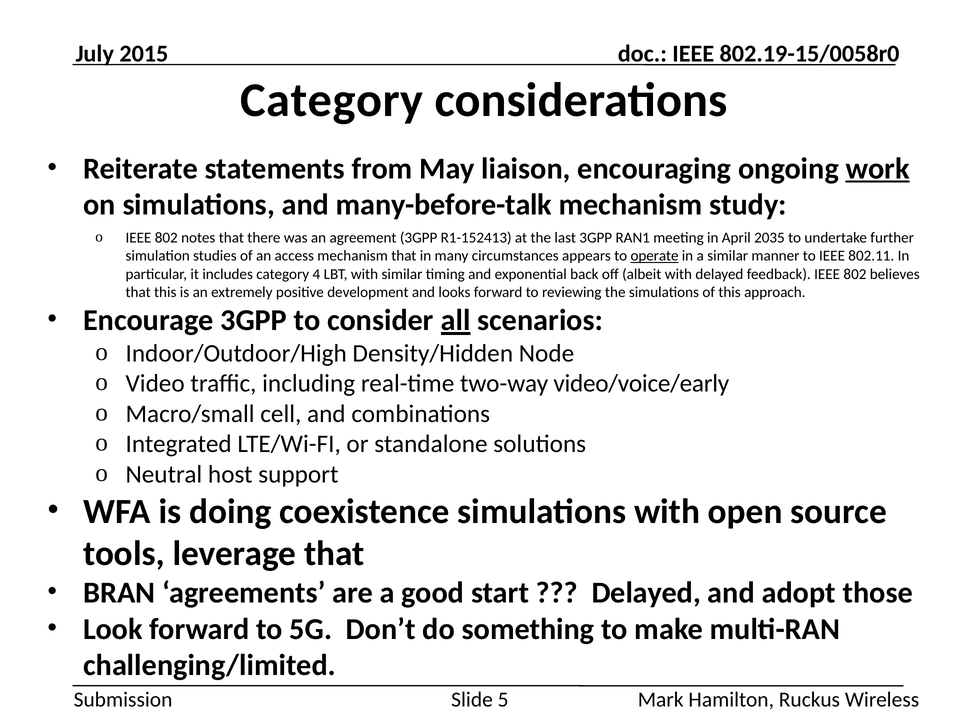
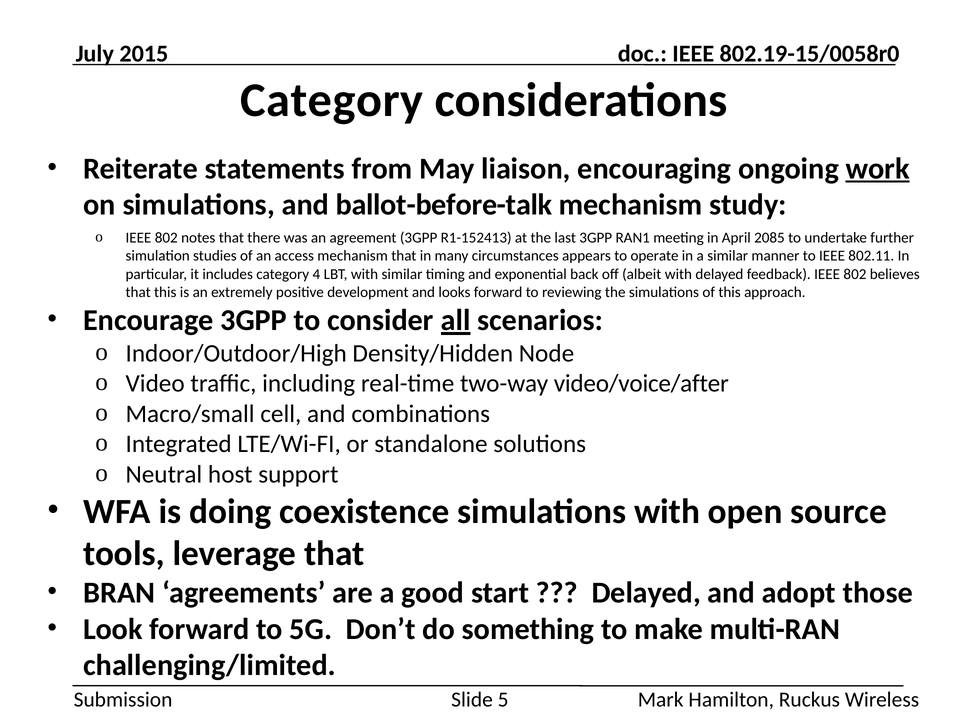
many-before-talk: many-before-talk -> ballot-before-talk
2035: 2035 -> 2085
operate underline: present -> none
video/voice/early: video/voice/early -> video/voice/after
